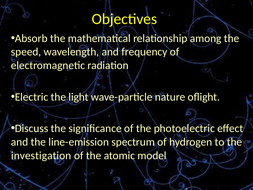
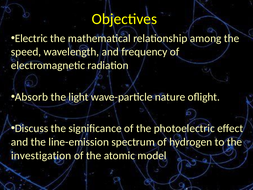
Absorb: Absorb -> Electric
Electric: Electric -> Absorb
